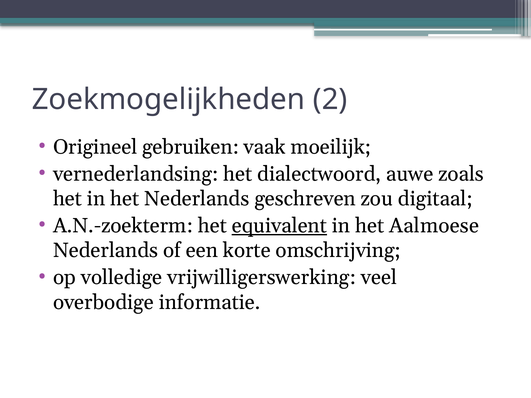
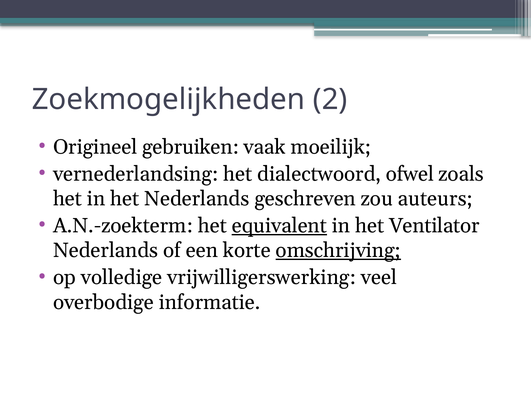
auwe: auwe -> ofwel
digitaal: digitaal -> auteurs
Aalmoese: Aalmoese -> Ventilator
omschrijving underline: none -> present
